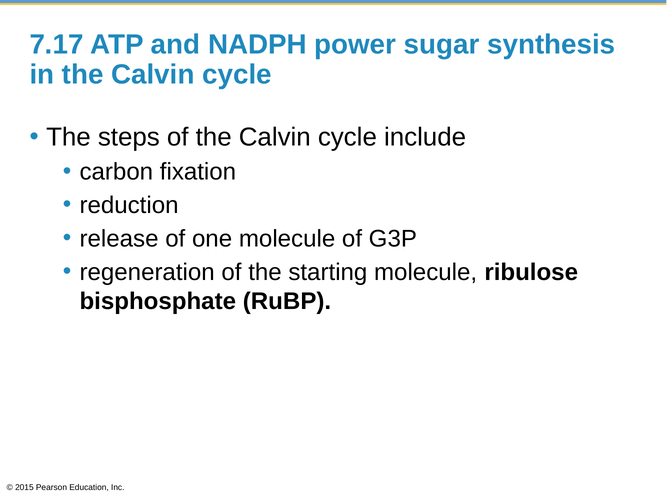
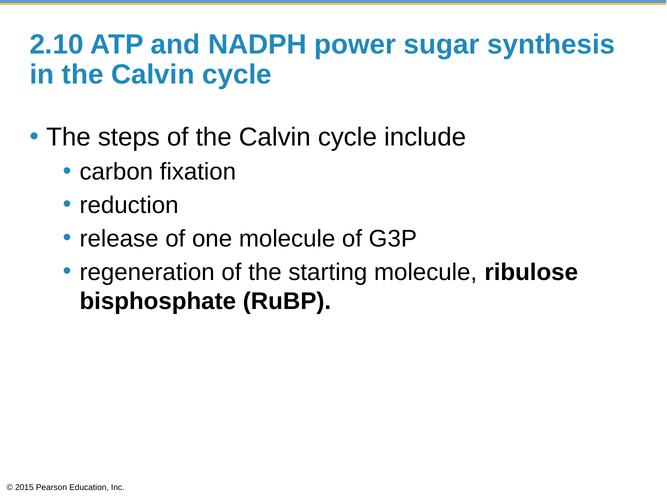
7.17: 7.17 -> 2.10
